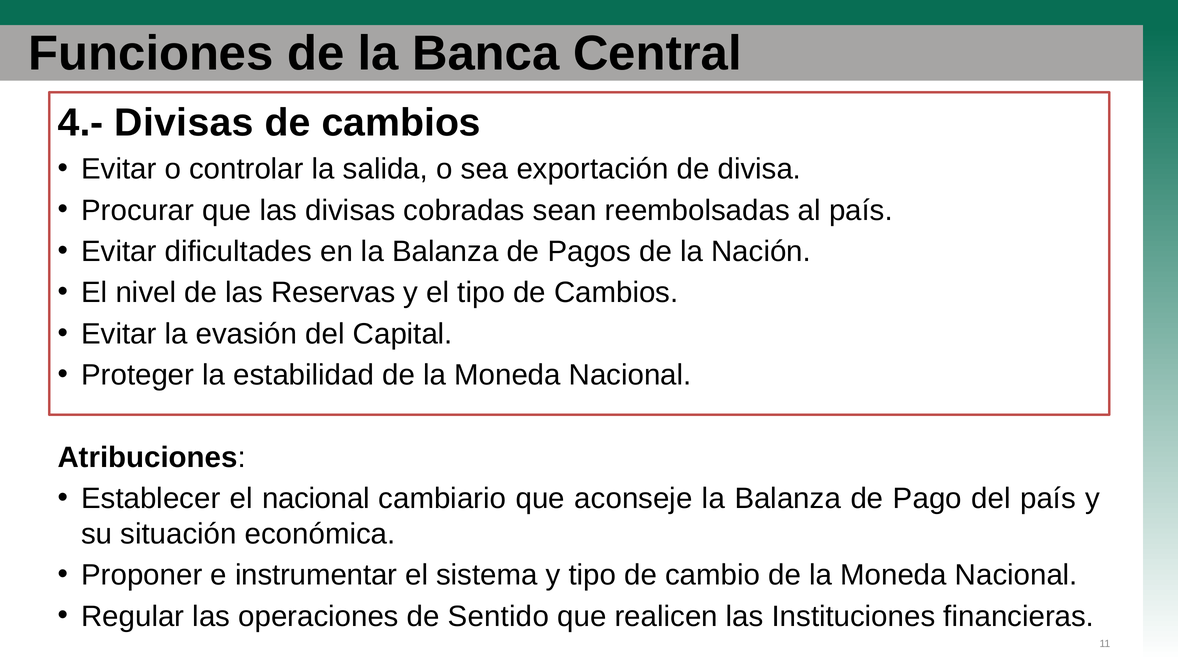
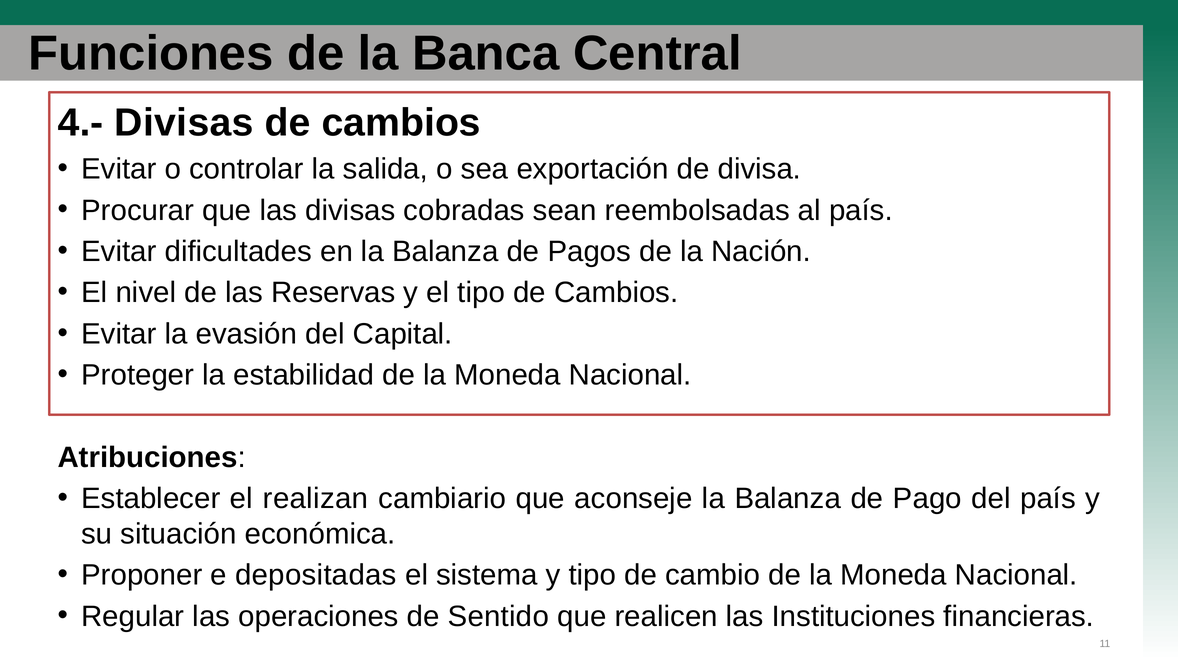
el nacional: nacional -> realizan
instrumentar: instrumentar -> depositadas
